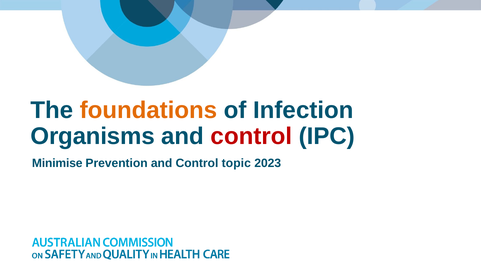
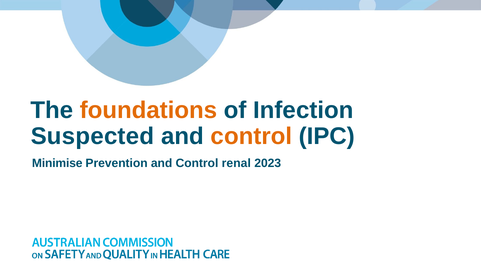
Organisms: Organisms -> Suspected
control at (251, 136) colour: red -> orange
topic: topic -> renal
